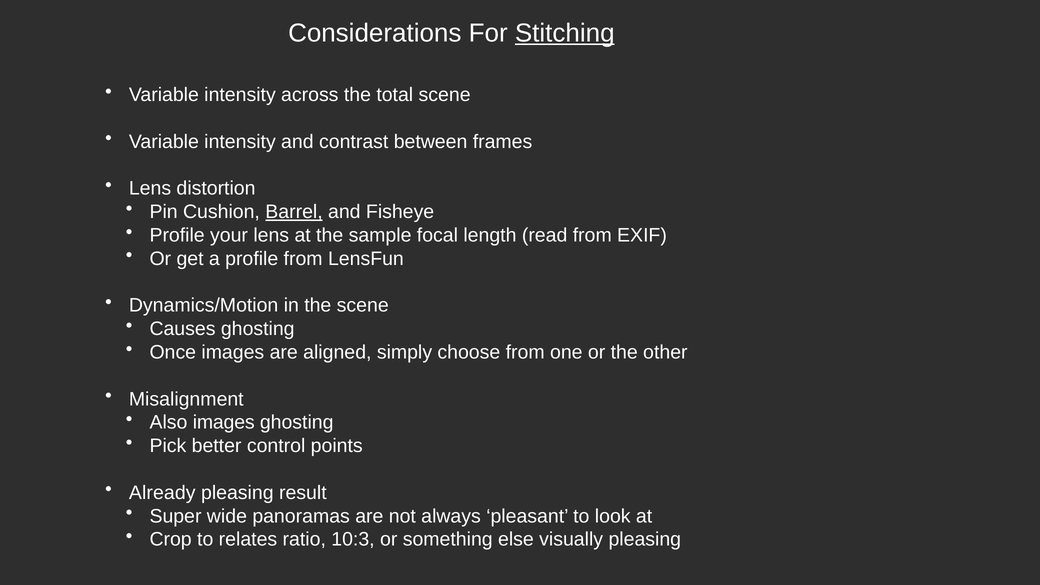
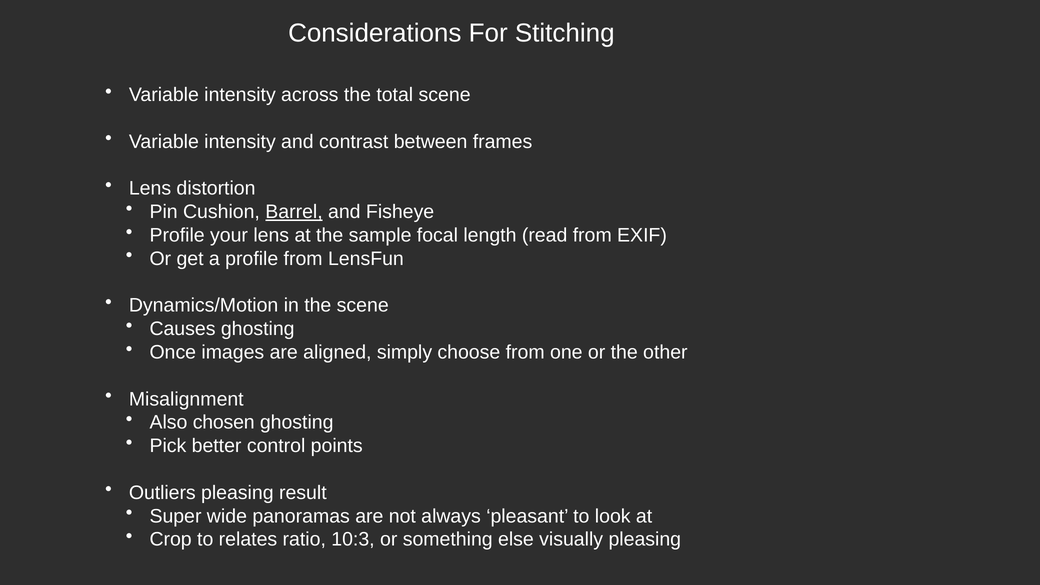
Stitching underline: present -> none
Also images: images -> chosen
Already: Already -> Outliers
